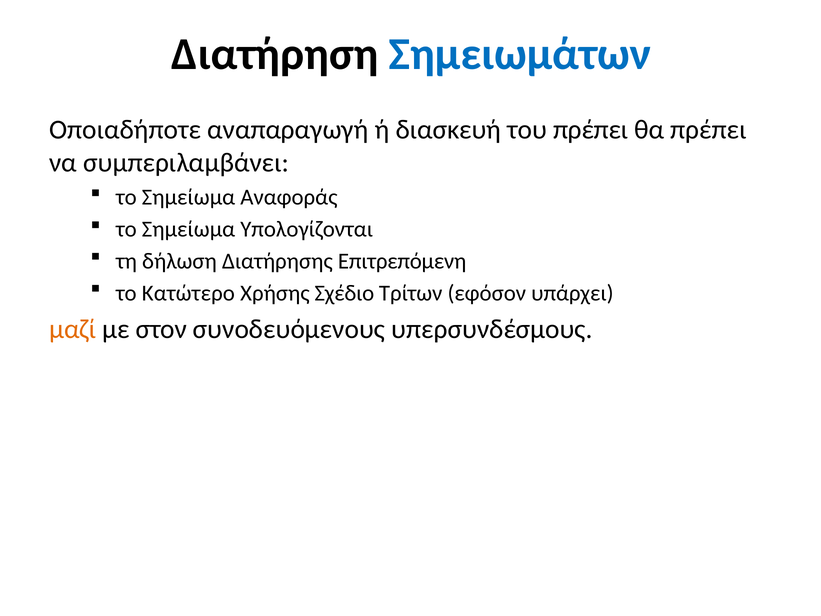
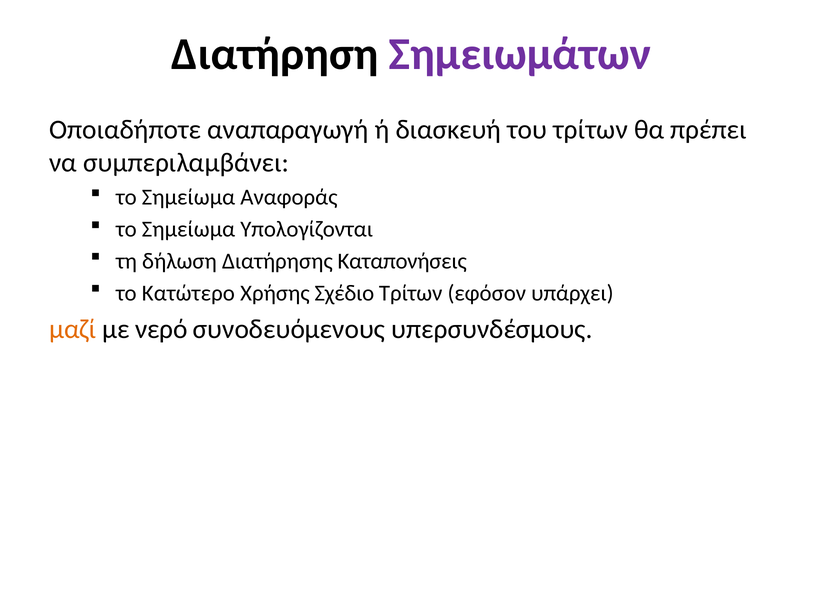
Σημειωμάτων colour: blue -> purple
του πρέπει: πρέπει -> τρίτων
Επιτρεπόμενη: Επιτρεπόμενη -> Καταπονήσεις
στον: στον -> νερό
